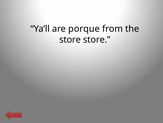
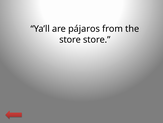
porque: porque -> pájaros
